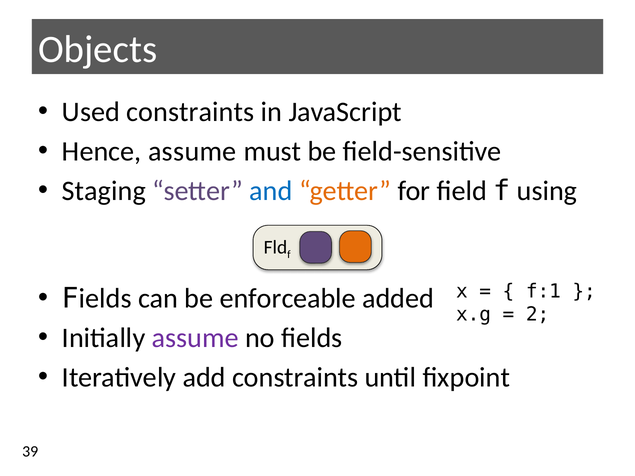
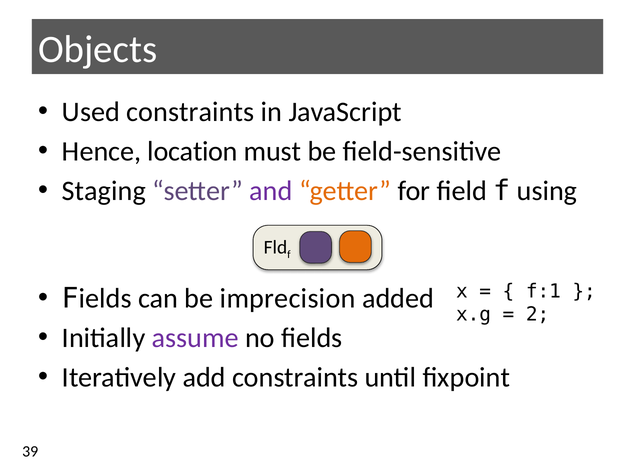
Hence assume: assume -> location
and colour: blue -> purple
enforceable: enforceable -> imprecision
